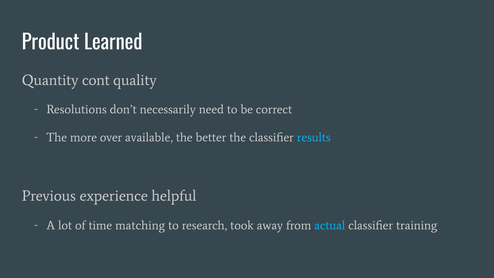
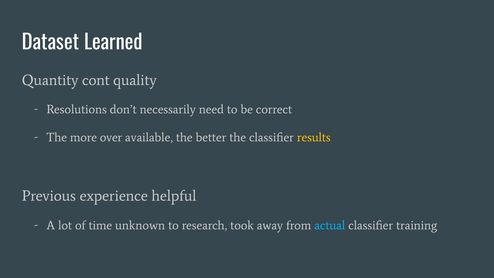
Product: Product -> Dataset
results colour: light blue -> yellow
matching: matching -> unknown
